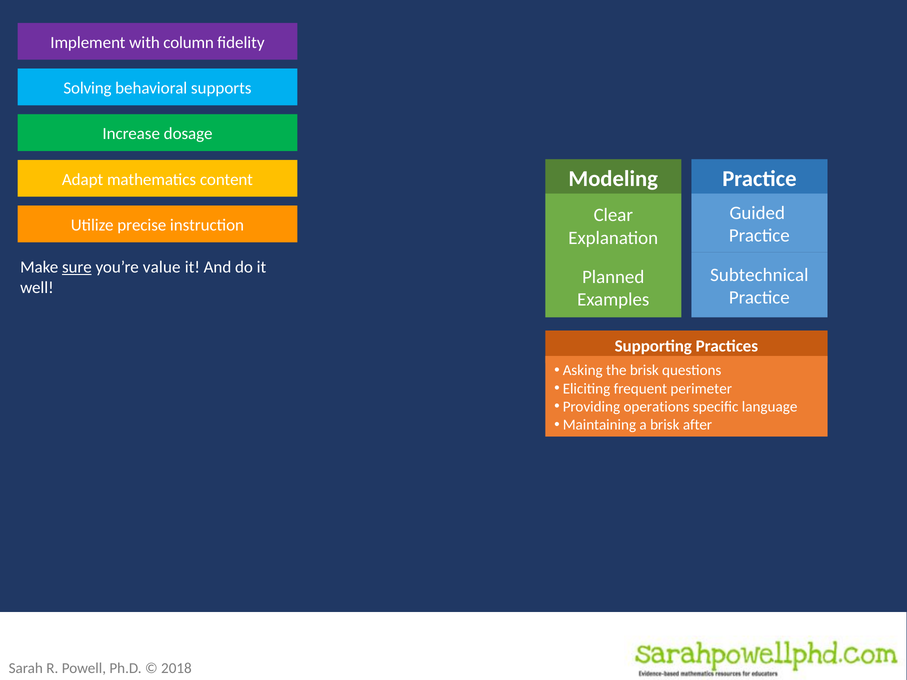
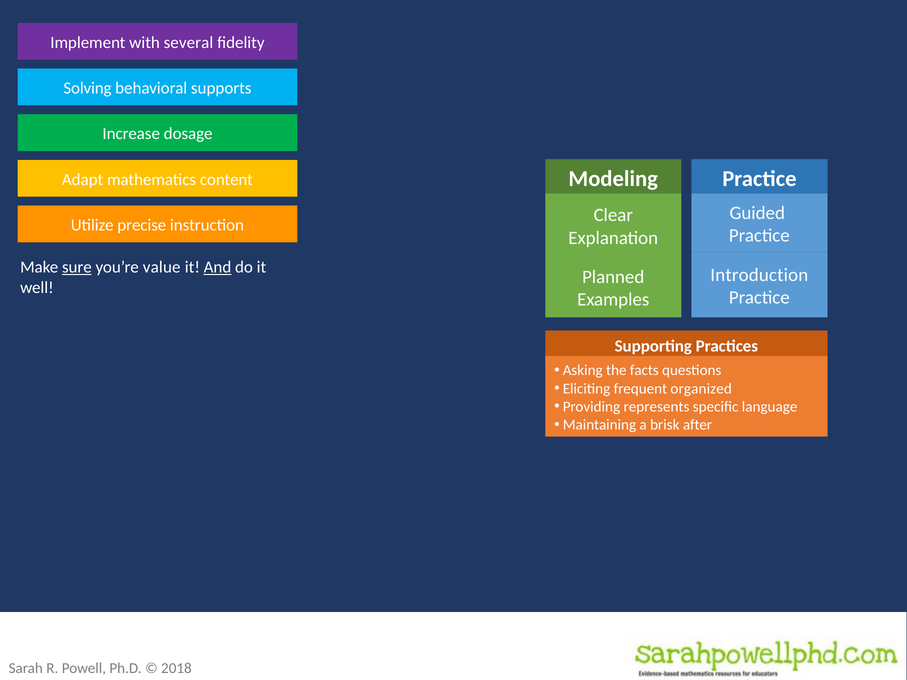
column: column -> several
And underline: none -> present
Subtechnical: Subtechnical -> Introduction
the brisk: brisk -> facts
perimeter: perimeter -> organized
operations: operations -> represents
